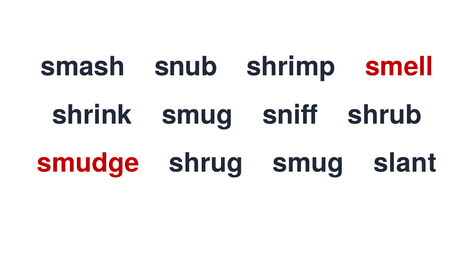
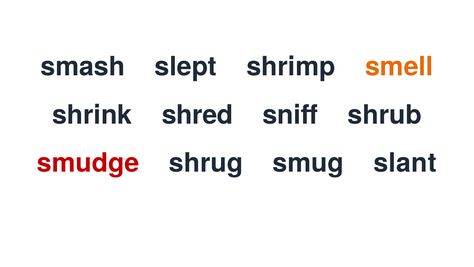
snub: snub -> slept
smell colour: red -> orange
shrink smug: smug -> shred
